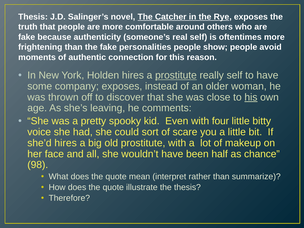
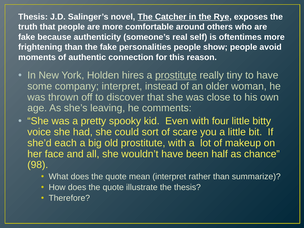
really self: self -> tiny
company exposes: exposes -> interpret
his underline: present -> none
she’d hires: hires -> each
